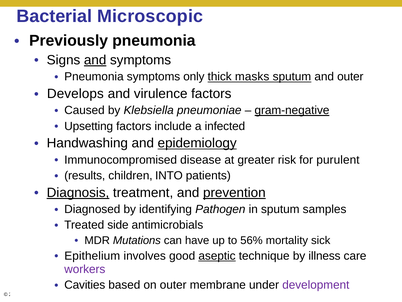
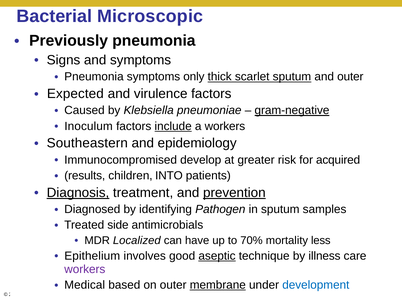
and at (95, 60) underline: present -> none
masks: masks -> scarlet
Develops: Develops -> Expected
Upsetting: Upsetting -> Inoculum
include underline: none -> present
a infected: infected -> workers
Handwashing: Handwashing -> Southeastern
epidemiology underline: present -> none
disease: disease -> develop
purulent: purulent -> acquired
Mutations: Mutations -> Localized
56%: 56% -> 70%
sick: sick -> less
Cavities: Cavities -> Medical
membrane underline: none -> present
development colour: purple -> blue
